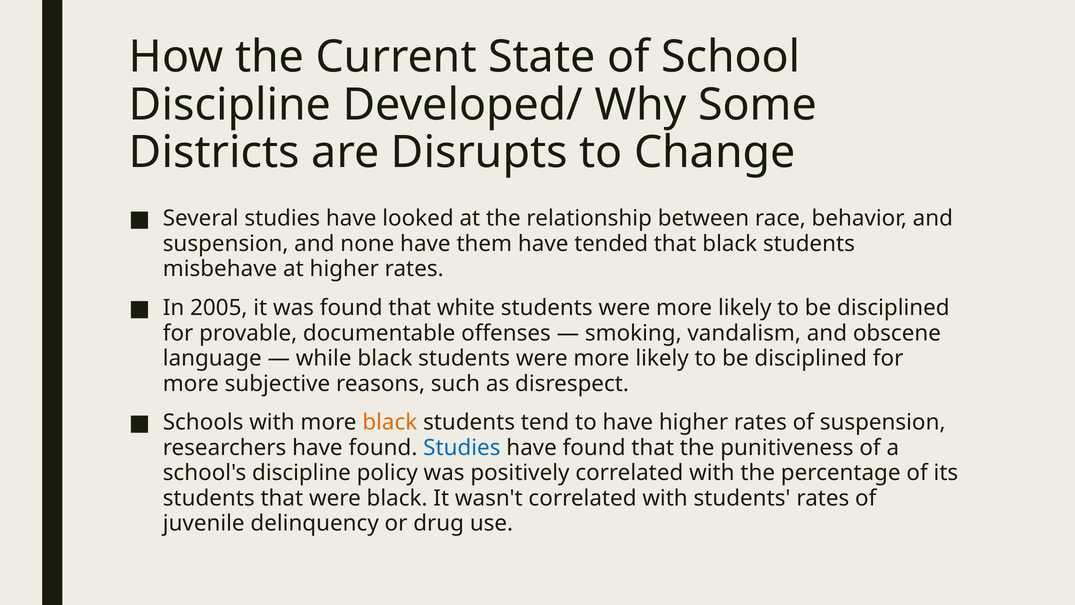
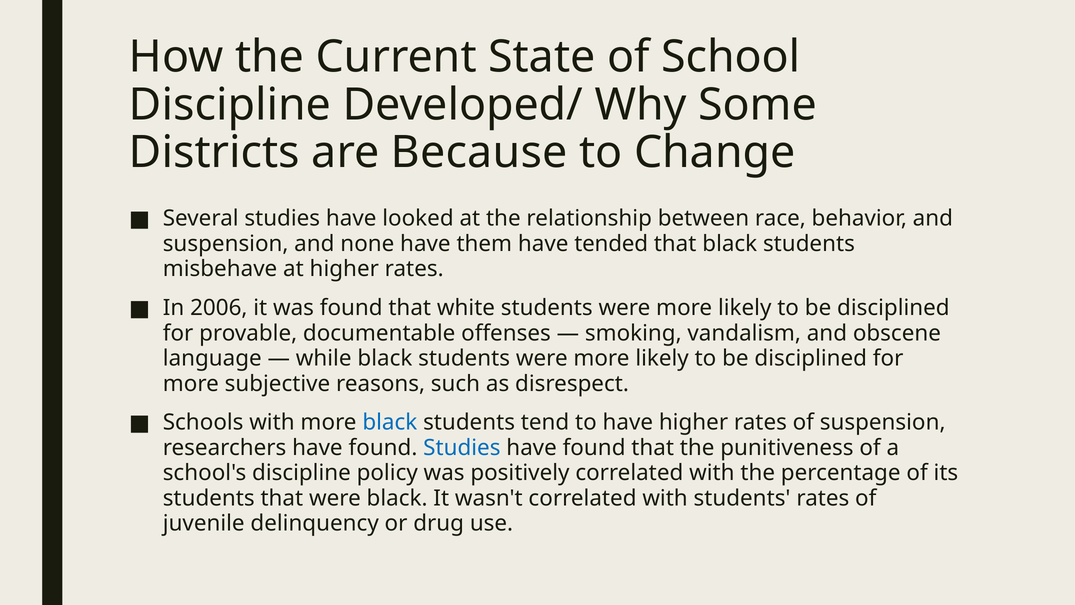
Disrupts: Disrupts -> Because
2005: 2005 -> 2006
black at (390, 422) colour: orange -> blue
